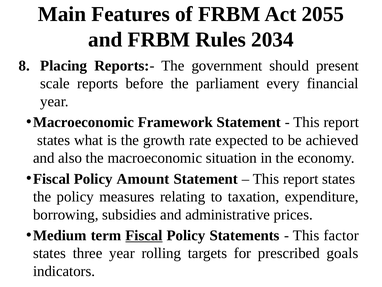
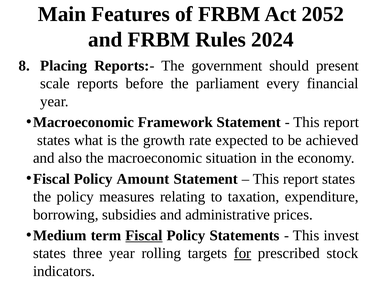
2055: 2055 -> 2052
2034: 2034 -> 2024
factor: factor -> invest
for underline: none -> present
goals: goals -> stock
